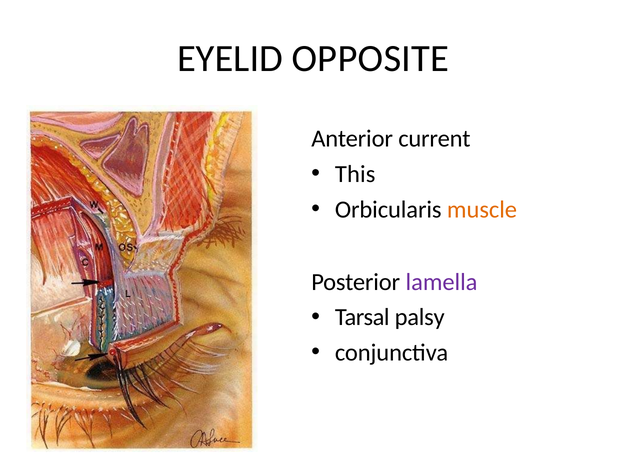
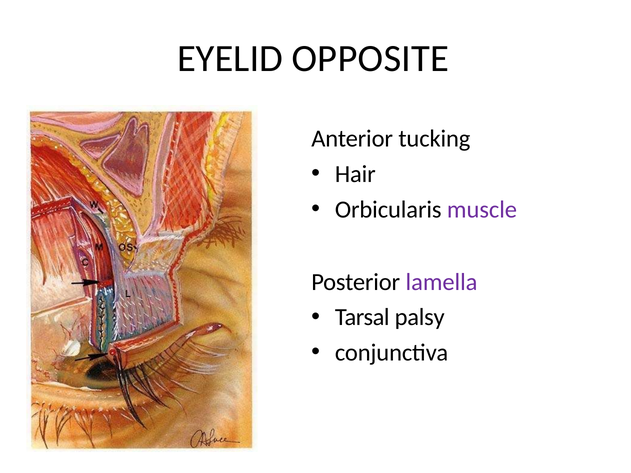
current: current -> tucking
This: This -> Hair
muscle colour: orange -> purple
